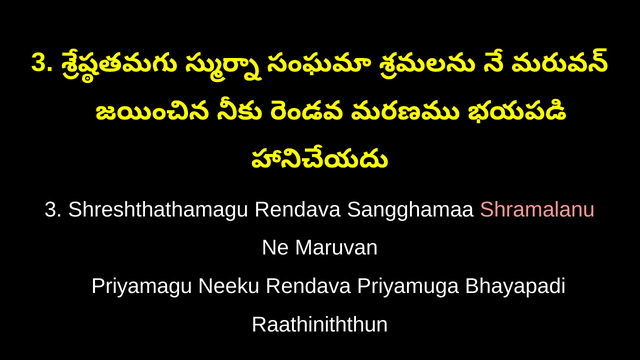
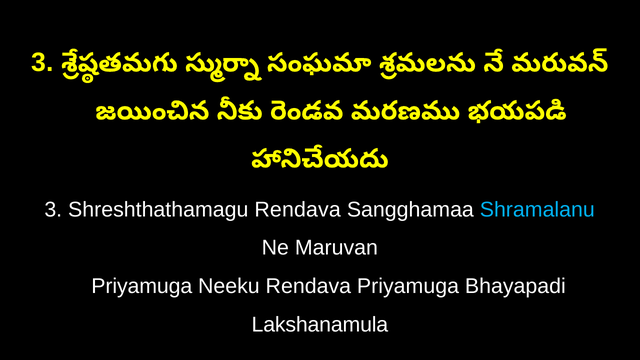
Shramalanu colour: pink -> light blue
Priyamagu at (142, 286): Priyamagu -> Priyamuga
Raathiniththun: Raathiniththun -> Lakshanamula
